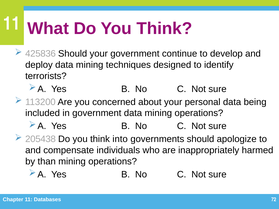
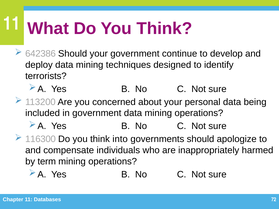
425836: 425836 -> 642386
205438: 205438 -> 116300
than: than -> term
